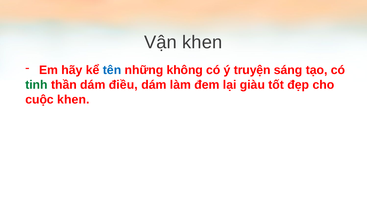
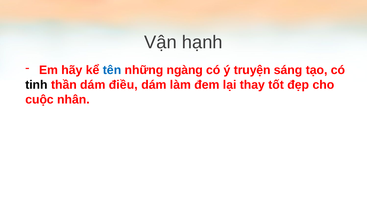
Vận khen: khen -> hạnh
không: không -> ngàng
tinh colour: green -> black
giàu: giàu -> thay
cuộc khen: khen -> nhân
